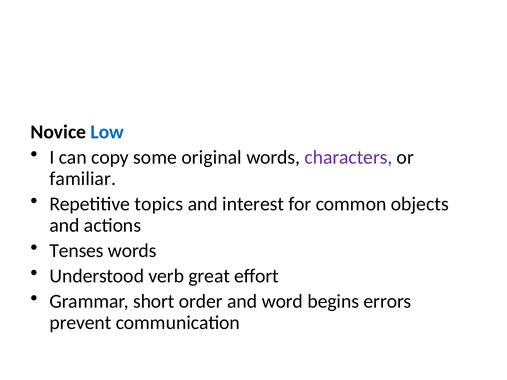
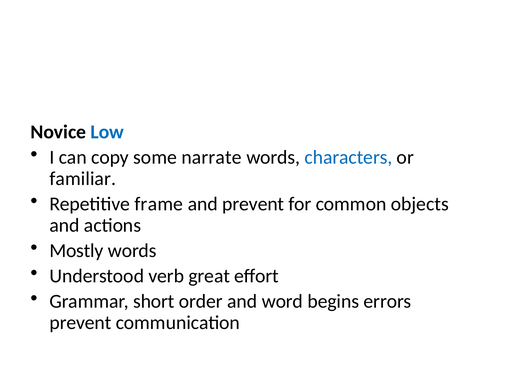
original: original -> narrate
characters colour: purple -> blue
topics: topics -> frame
and interest: interest -> prevent
Tenses: Tenses -> Mostly
